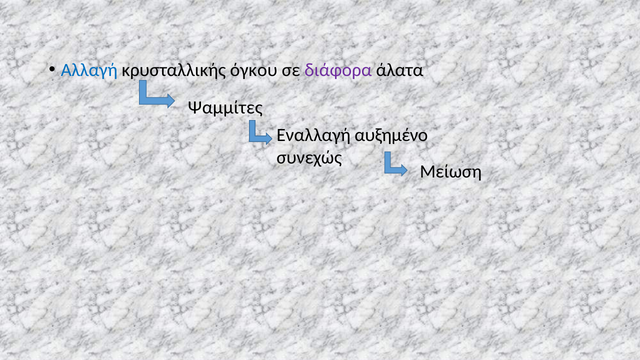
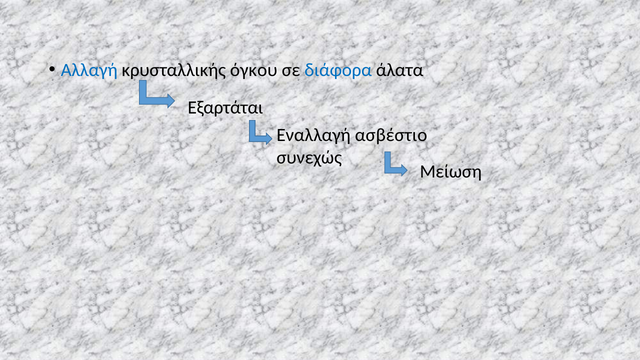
διάφορα colour: purple -> blue
Ψαμμίτες: Ψαμμίτες -> Εξαρτάται
αυξημένο: αυξημένο -> ασβέστιο
